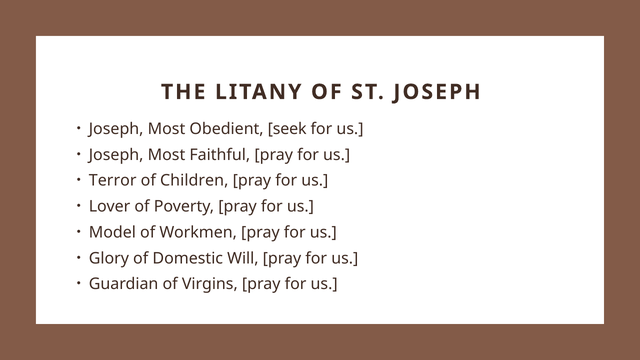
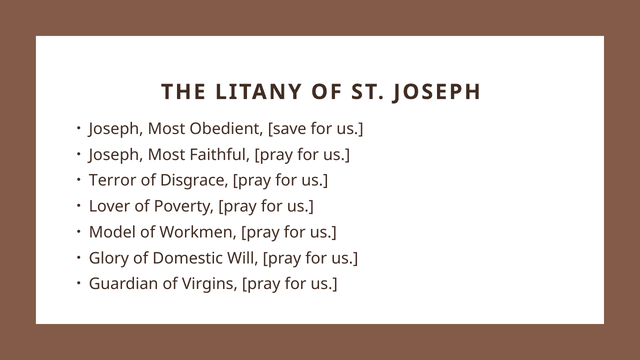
seek: seek -> save
Children: Children -> Disgrace
